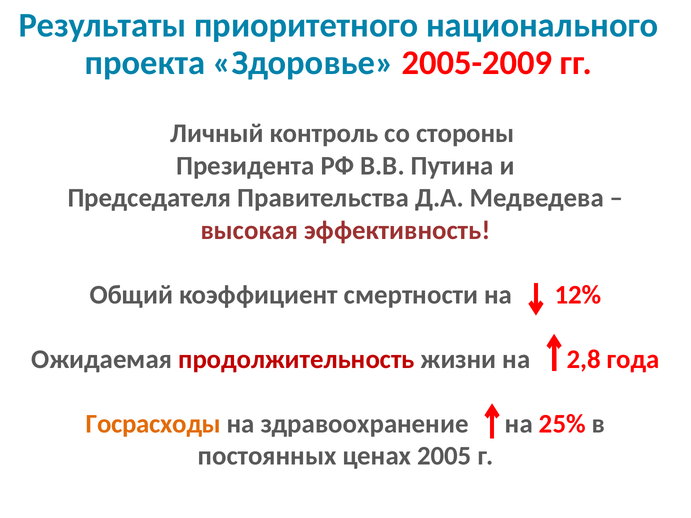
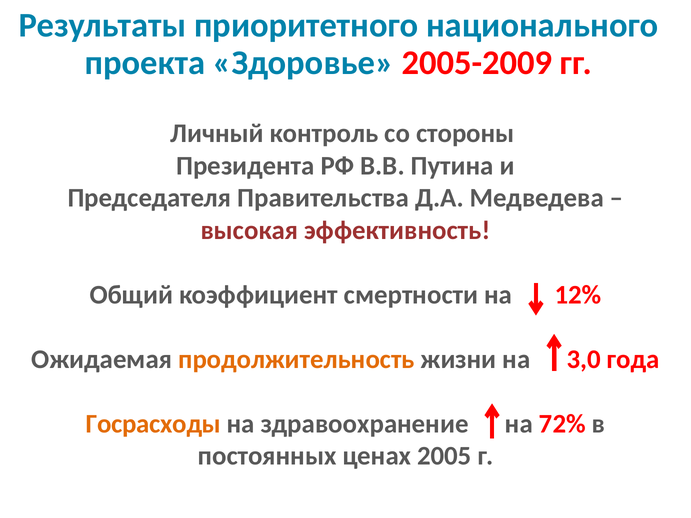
продолжительность colour: red -> orange
2,8: 2,8 -> 3,0
25%: 25% -> 72%
